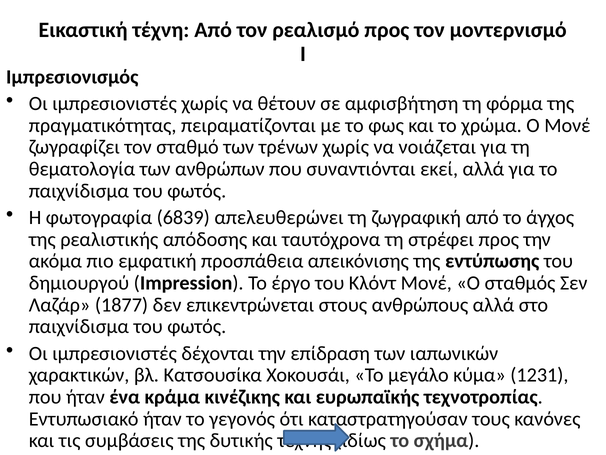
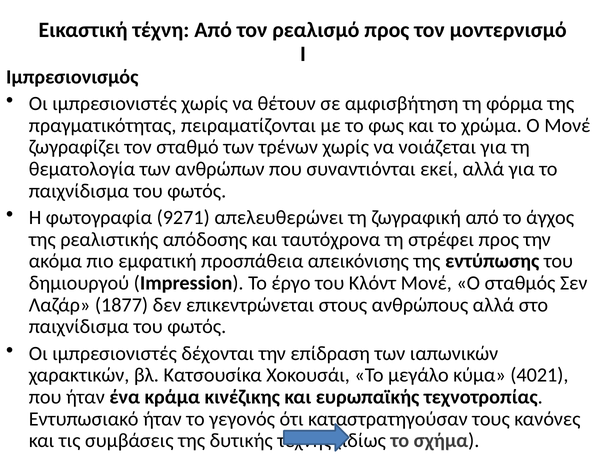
6839: 6839 -> 9271
1231: 1231 -> 4021
